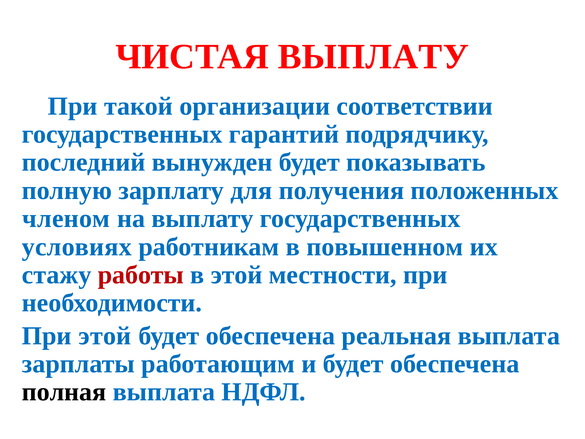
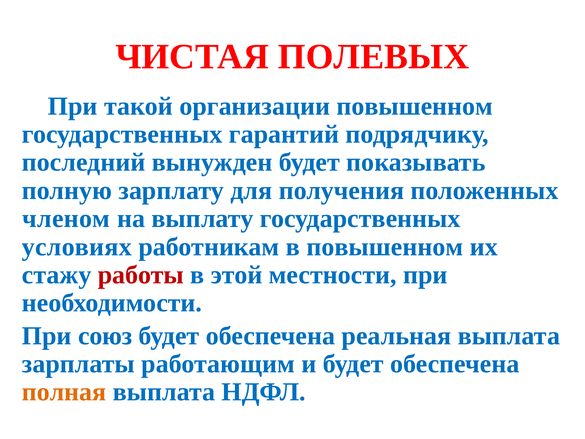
ЧИСТАЯ ВЫПЛАТУ: ВЫПЛАТУ -> ПОЛЕВЫХ
организации соответствии: соответствии -> повышенном
При этой: этой -> союз
полная colour: black -> orange
